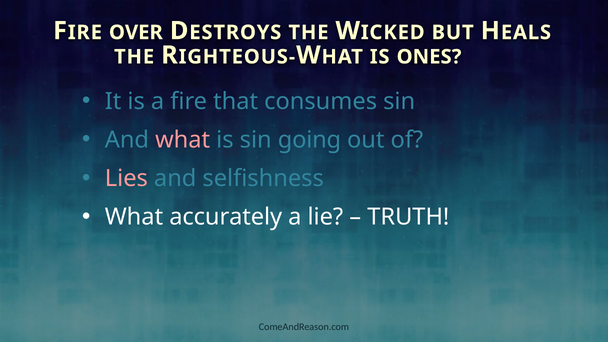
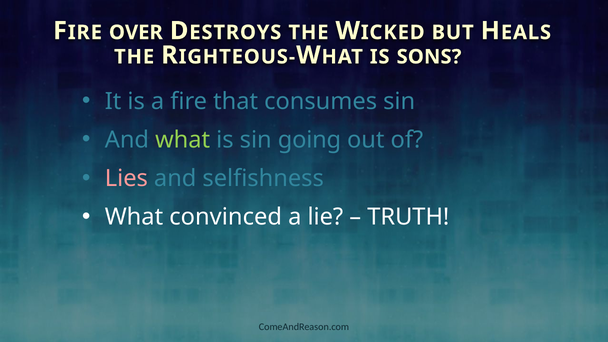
ONES: ONES -> SONS
what at (183, 140) colour: pink -> light green
accurately: accurately -> convinced
